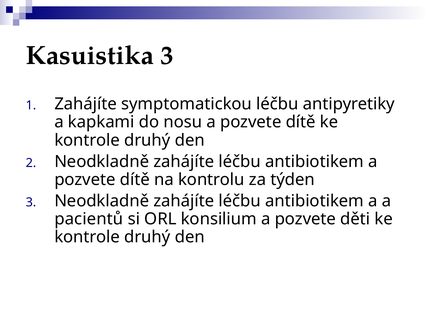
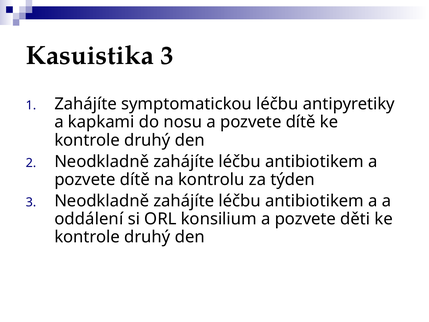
pacientů: pacientů -> oddálení
